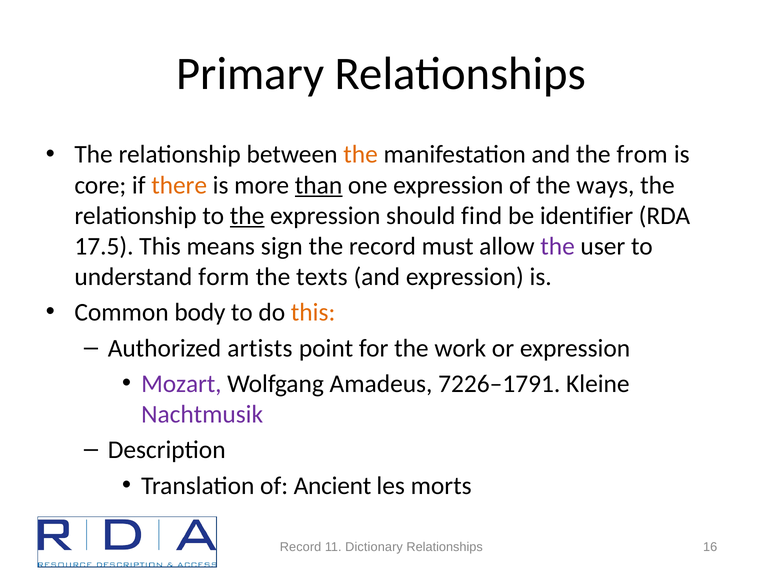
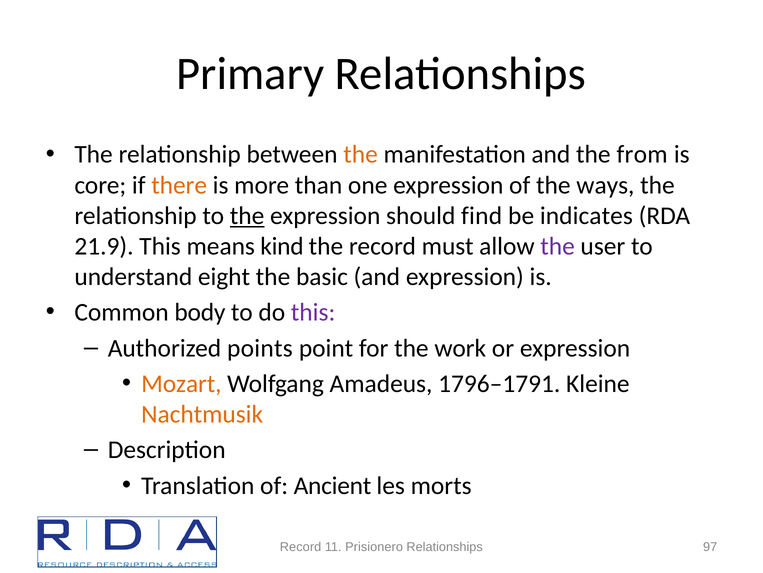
than underline: present -> none
identifier: identifier -> indicates
17.5: 17.5 -> 21.9
sign: sign -> kind
form: form -> eight
texts: texts -> basic
this at (313, 312) colour: orange -> purple
artists: artists -> points
Mozart colour: purple -> orange
7226–1791: 7226–1791 -> 1796–1791
Nachtmusik colour: purple -> orange
Dictionary: Dictionary -> Prisionero
16: 16 -> 97
